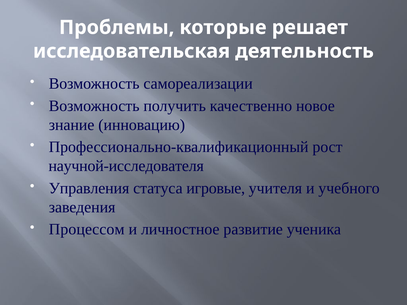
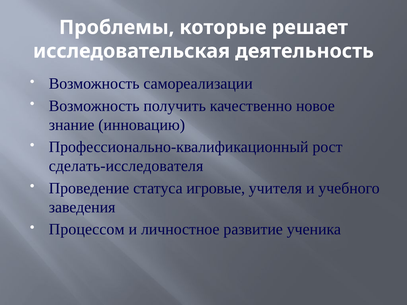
научной-исследователя: научной-исследователя -> сделать-исследователя
Управления: Управления -> Проведение
